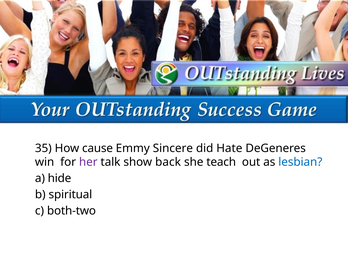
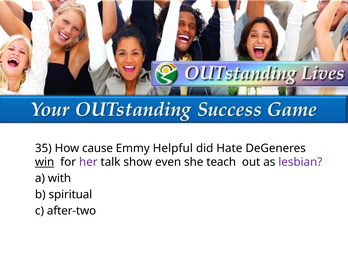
Sincere: Sincere -> Helpful
win underline: none -> present
back: back -> even
lesbian colour: blue -> purple
hide: hide -> with
both-two: both-two -> after-two
